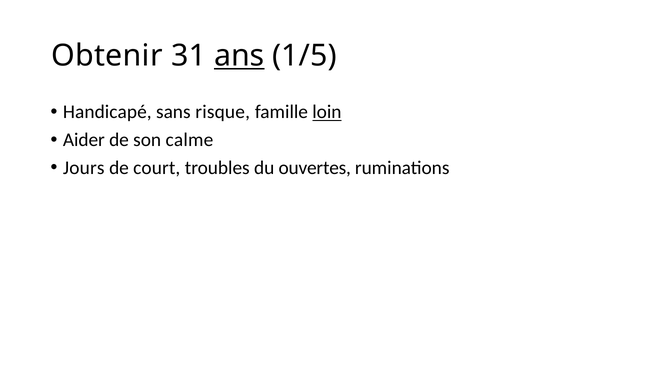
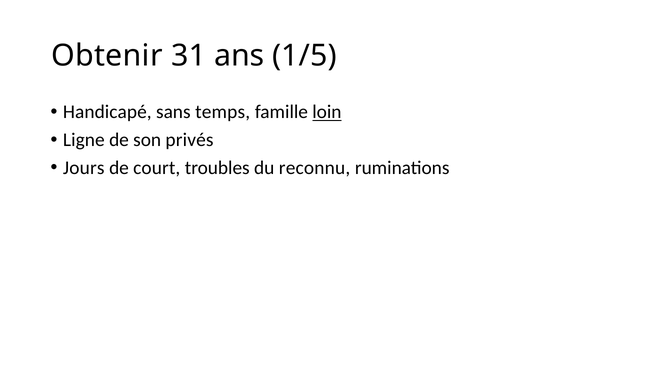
ans underline: present -> none
risque: risque -> temps
Aider: Aider -> Ligne
calme: calme -> privés
ouvertes: ouvertes -> reconnu
